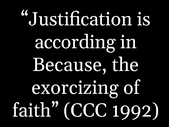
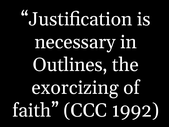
according: according -> necessary
Because: Because -> Outlines
